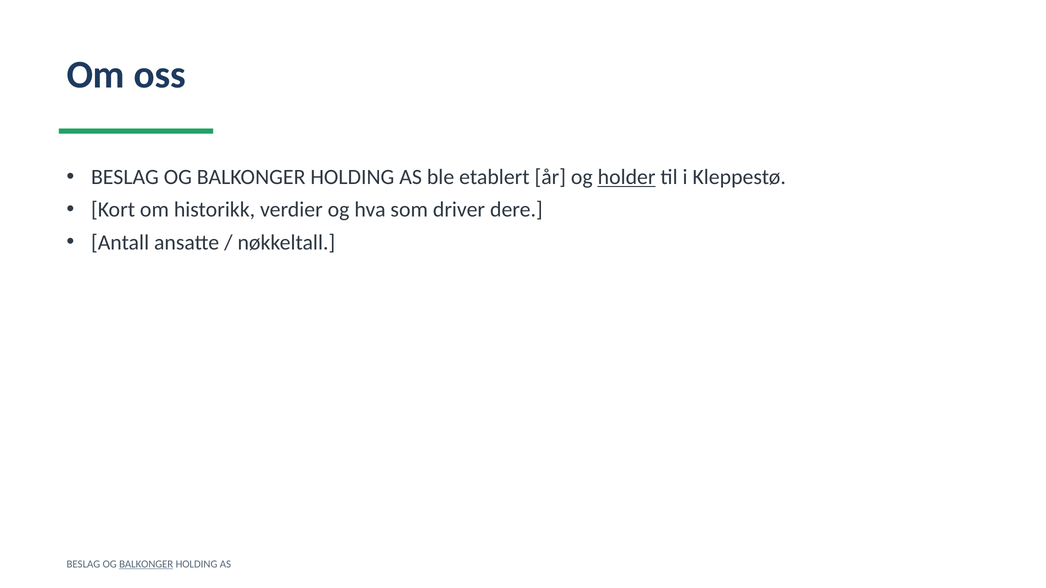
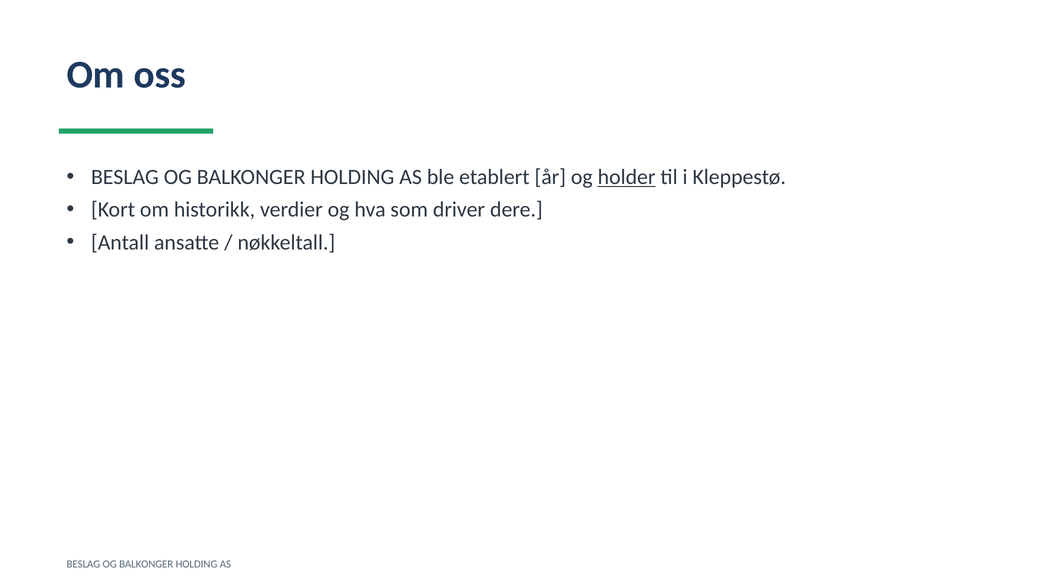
BALKONGER at (146, 565) underline: present -> none
